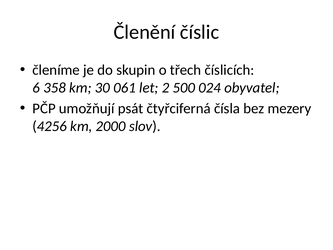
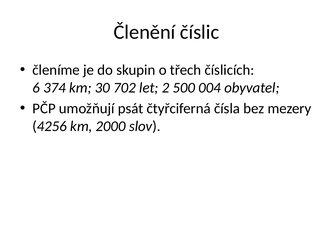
358: 358 -> 374
061: 061 -> 702
024: 024 -> 004
